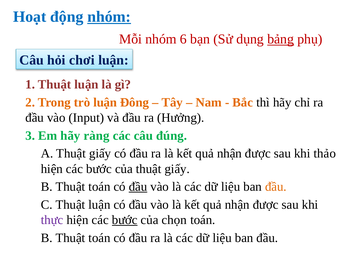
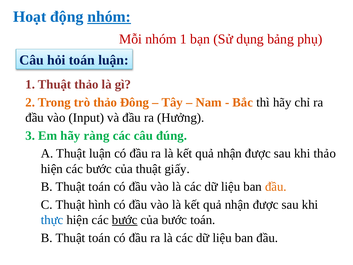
nhóm 6: 6 -> 1
bảng underline: present -> none
hỏi chơi: chơi -> toán
1 Thuật luận: luận -> thảo
trò luận: luận -> thảo
A Thuật giấy: giấy -> luận
đầu at (138, 187) underline: present -> none
C Thuật luận: luận -> hình
thực colour: purple -> blue
của chọn: chọn -> bước
